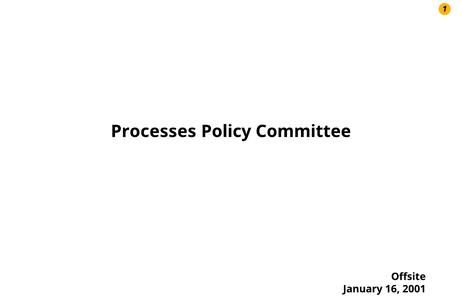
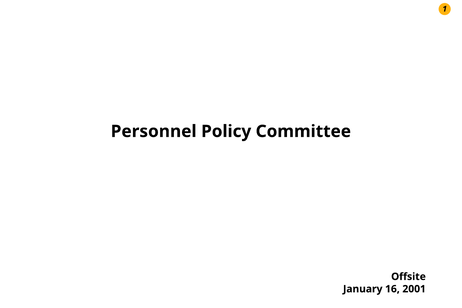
Processes: Processes -> Personnel
